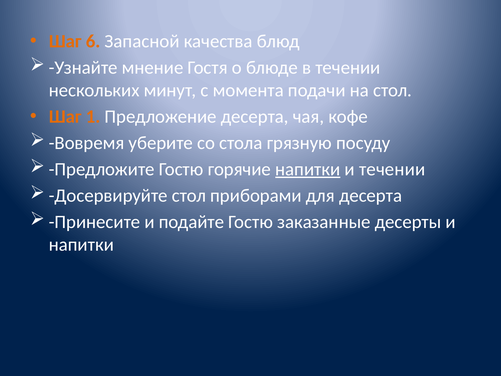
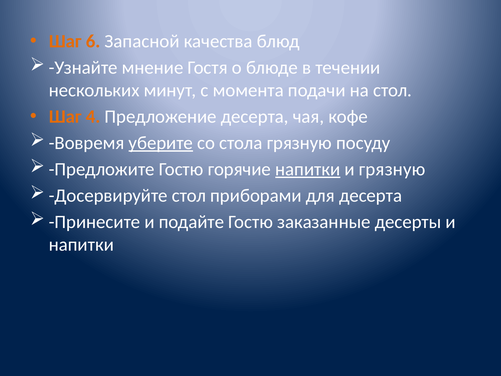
1: 1 -> 4
уберите underline: none -> present
и течении: течении -> грязную
